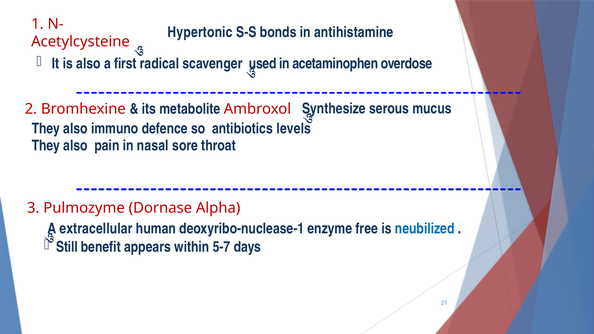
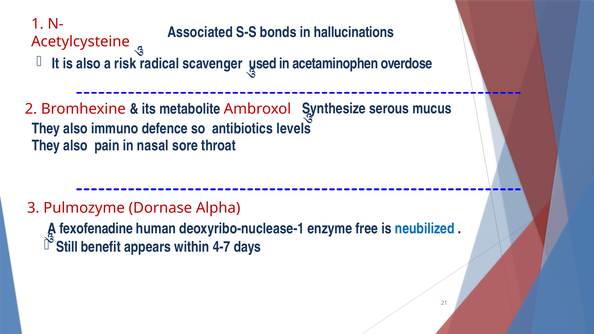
Hypertonic: Hypertonic -> Associated
antihistamine: antihistamine -> hallucinations
first: first -> risk
extracellular: extracellular -> fexofenadine
5-7: 5-7 -> 4-7
